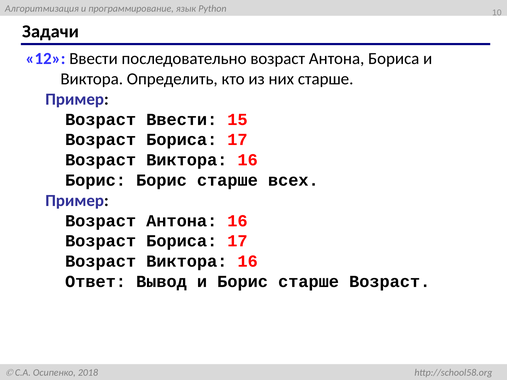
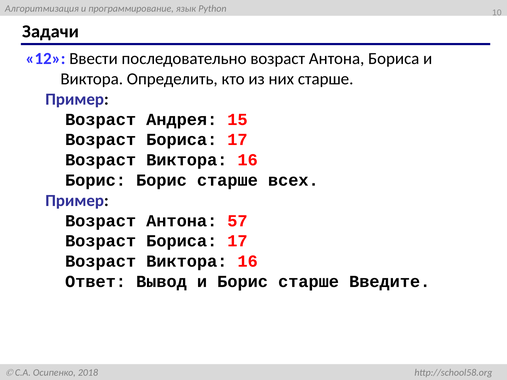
Возраст Ввести: Ввести -> Андрея
Антона 16: 16 -> 57
старше Возраст: Возраст -> Введите
